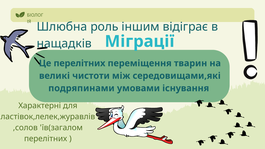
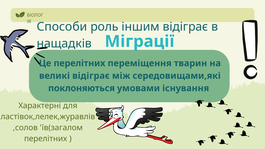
Шлюбна: Шлюбна -> Способи
великі чистоти: чистоти -> відіграє
подряпинами: подряпинами -> поклоняються
